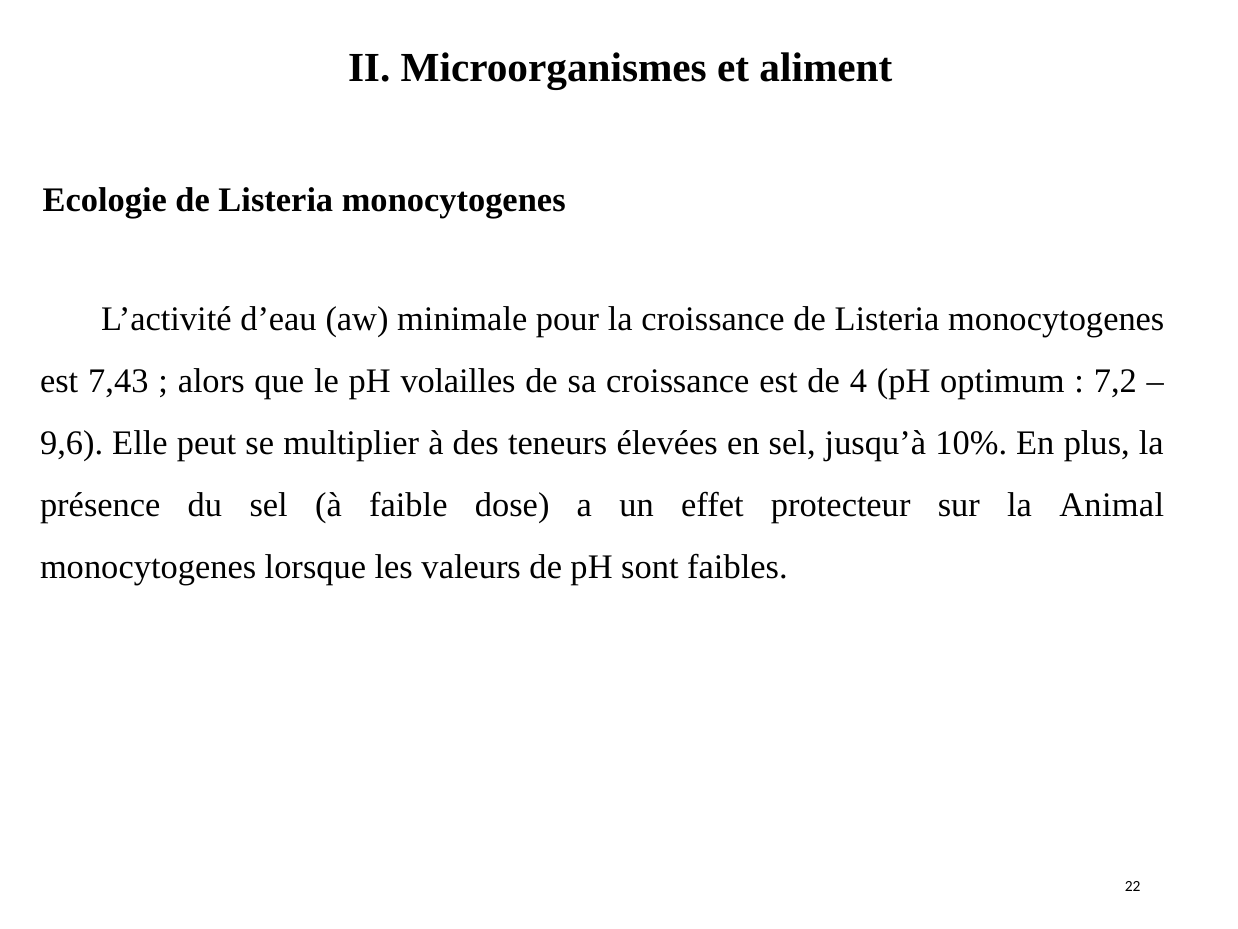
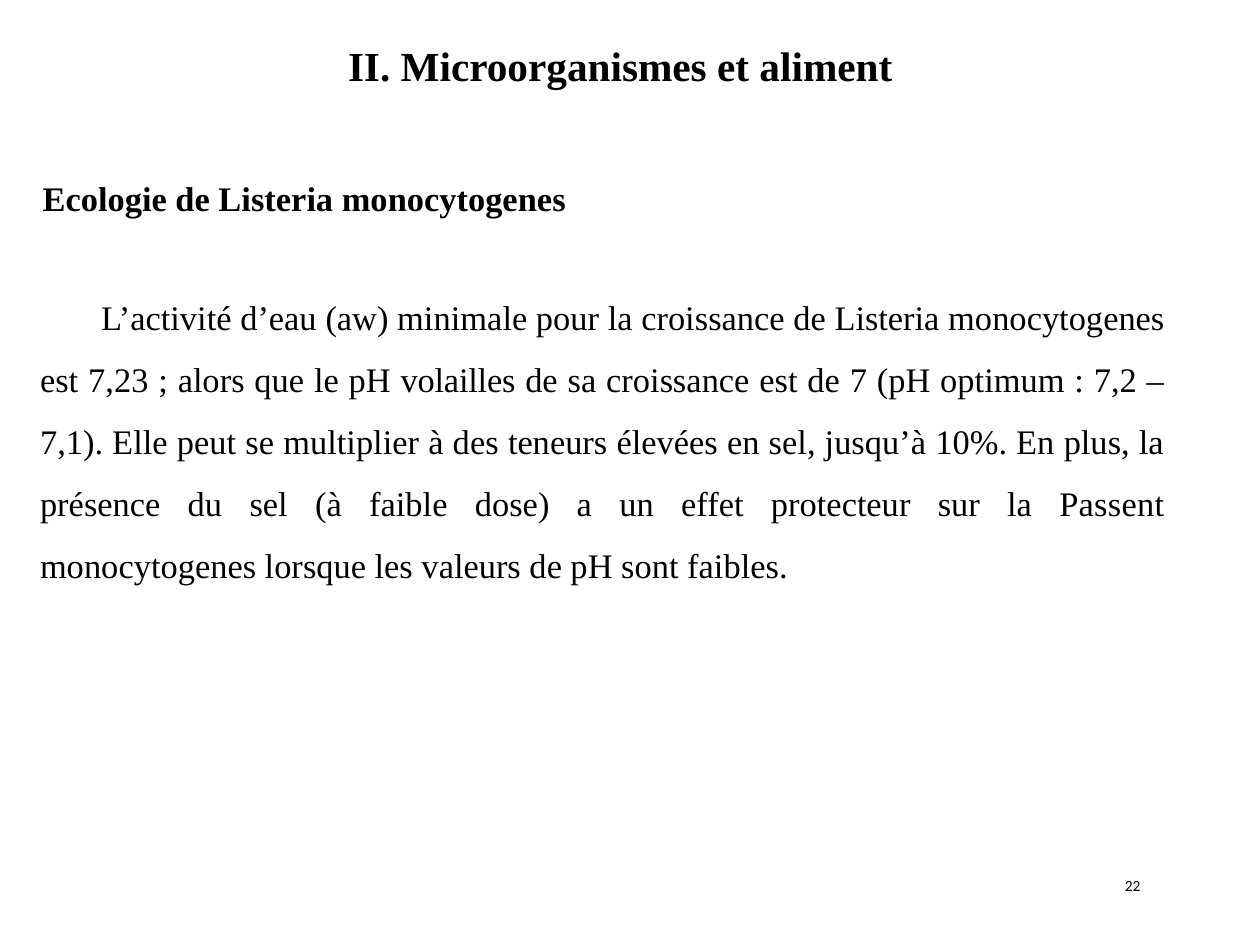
7,43: 7,43 -> 7,23
4: 4 -> 7
9,6: 9,6 -> 7,1
Animal: Animal -> Passent
